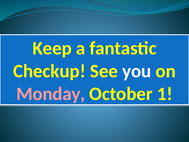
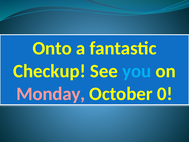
Keep: Keep -> Onto
you colour: white -> light blue
1: 1 -> 0
